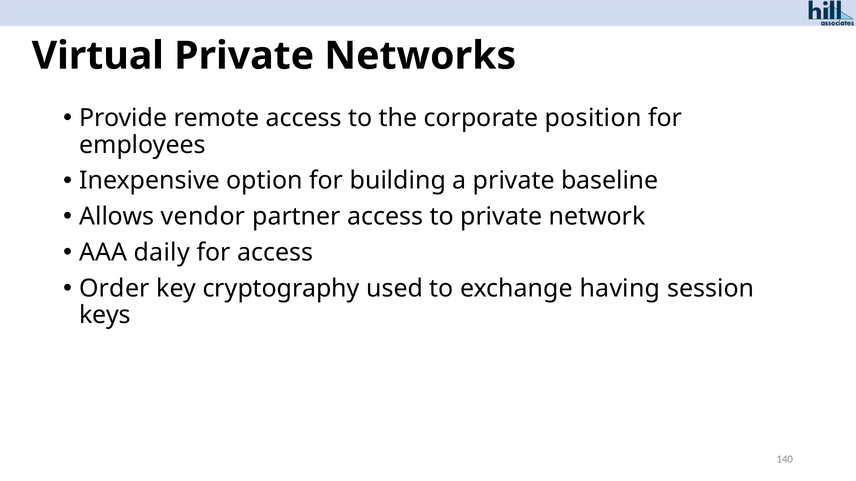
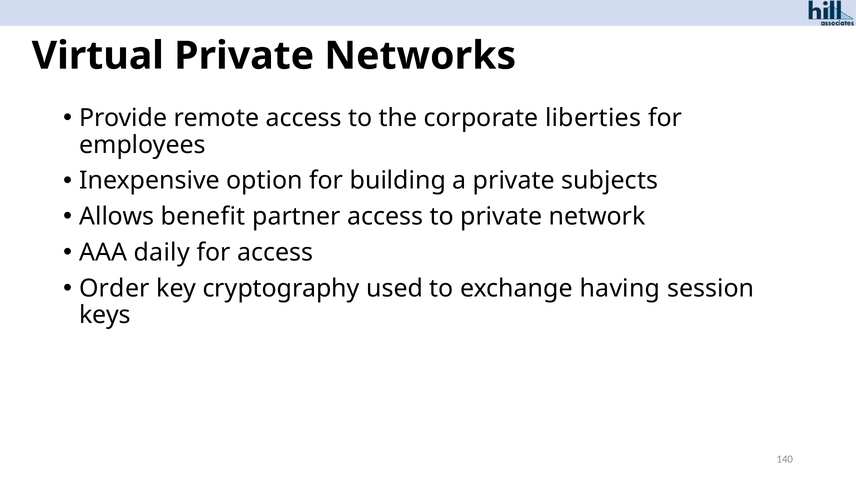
position: position -> liberties
baseline: baseline -> subjects
vendor: vendor -> benefit
